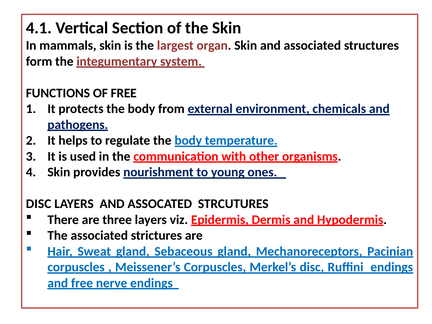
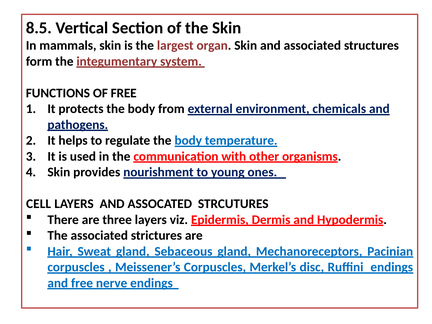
4.1: 4.1 -> 8.5
DISC at (39, 204): DISC -> CELL
